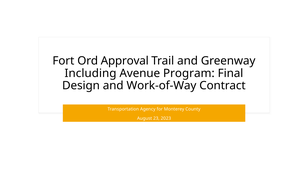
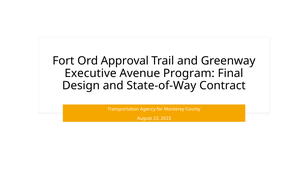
Including: Including -> Executive
Work-of-Way: Work-of-Way -> State-of-Way
